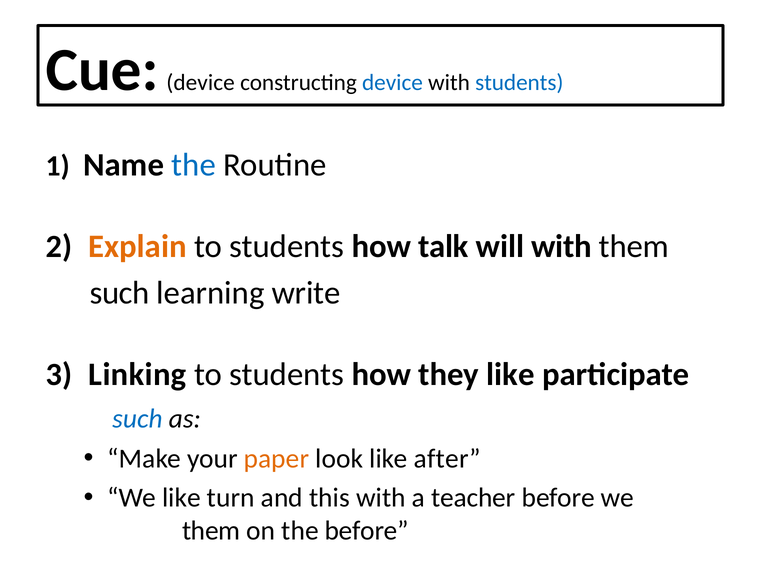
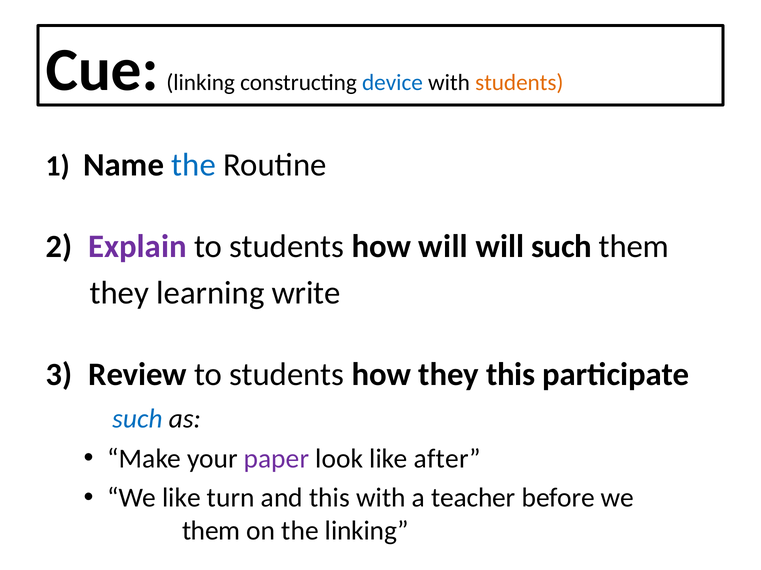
Cue device: device -> linking
students at (519, 83) colour: blue -> orange
Explain colour: orange -> purple
how talk: talk -> will
will with: with -> such
such at (120, 293): such -> they
Linking: Linking -> Review
they like: like -> this
paper colour: orange -> purple
the before: before -> linking
